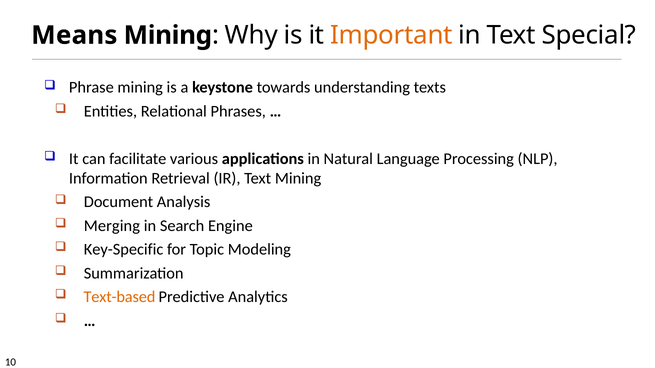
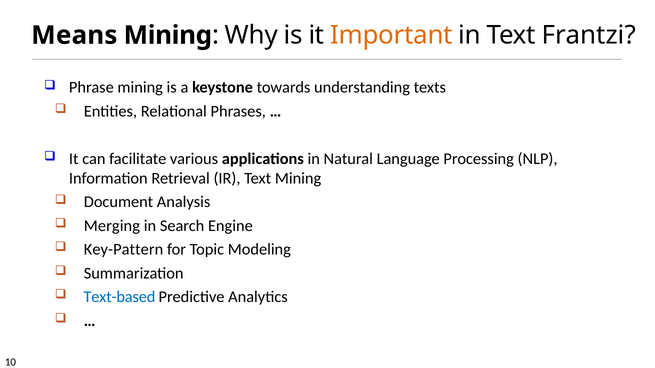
Special: Special -> Frantzi
Key-Specific: Key-Specific -> Key-Pattern
Text-based colour: orange -> blue
